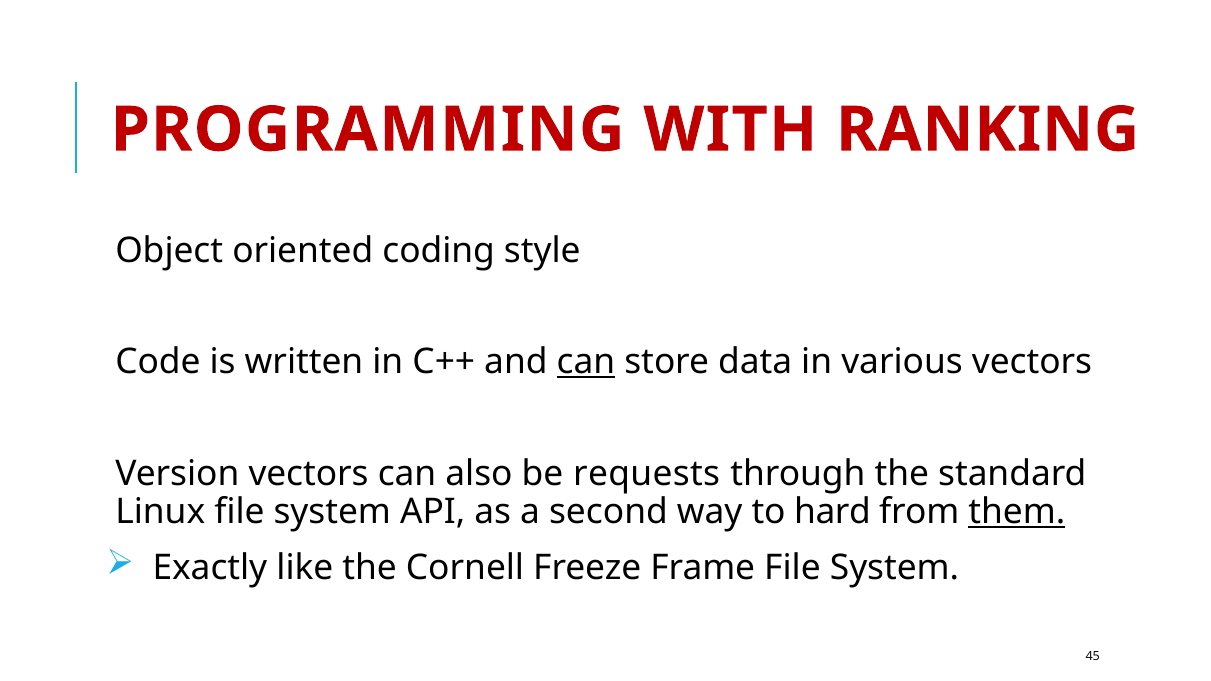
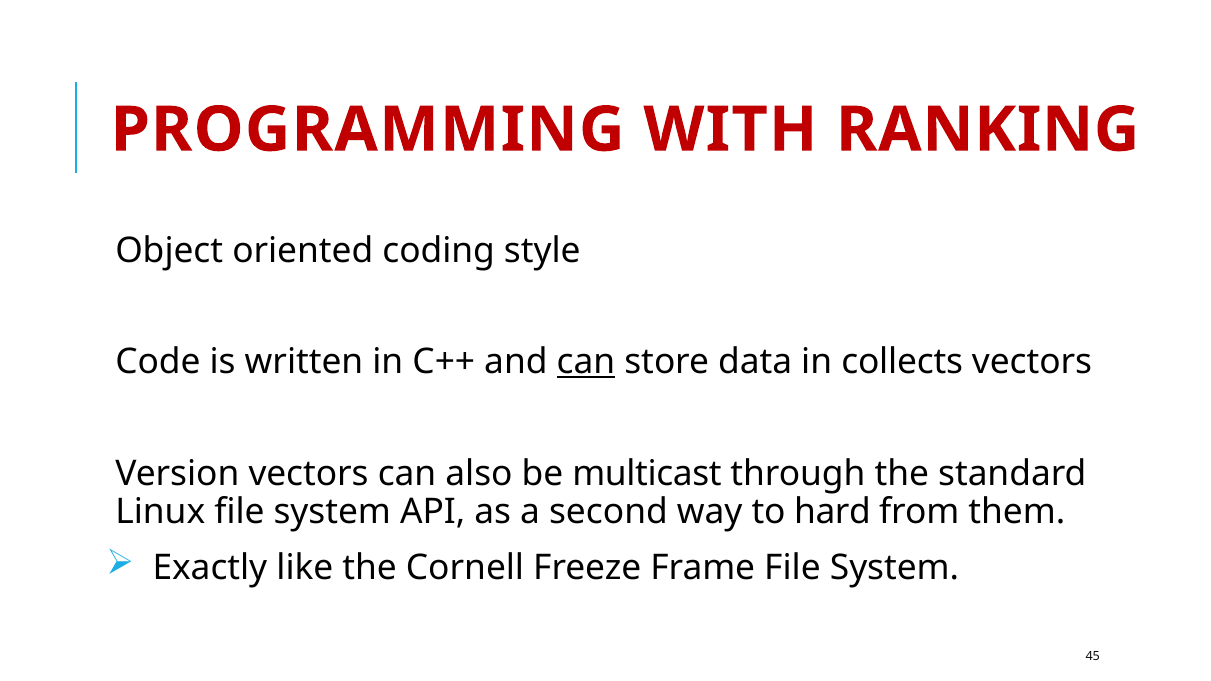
various: various -> collects
requests: requests -> multicast
them underline: present -> none
